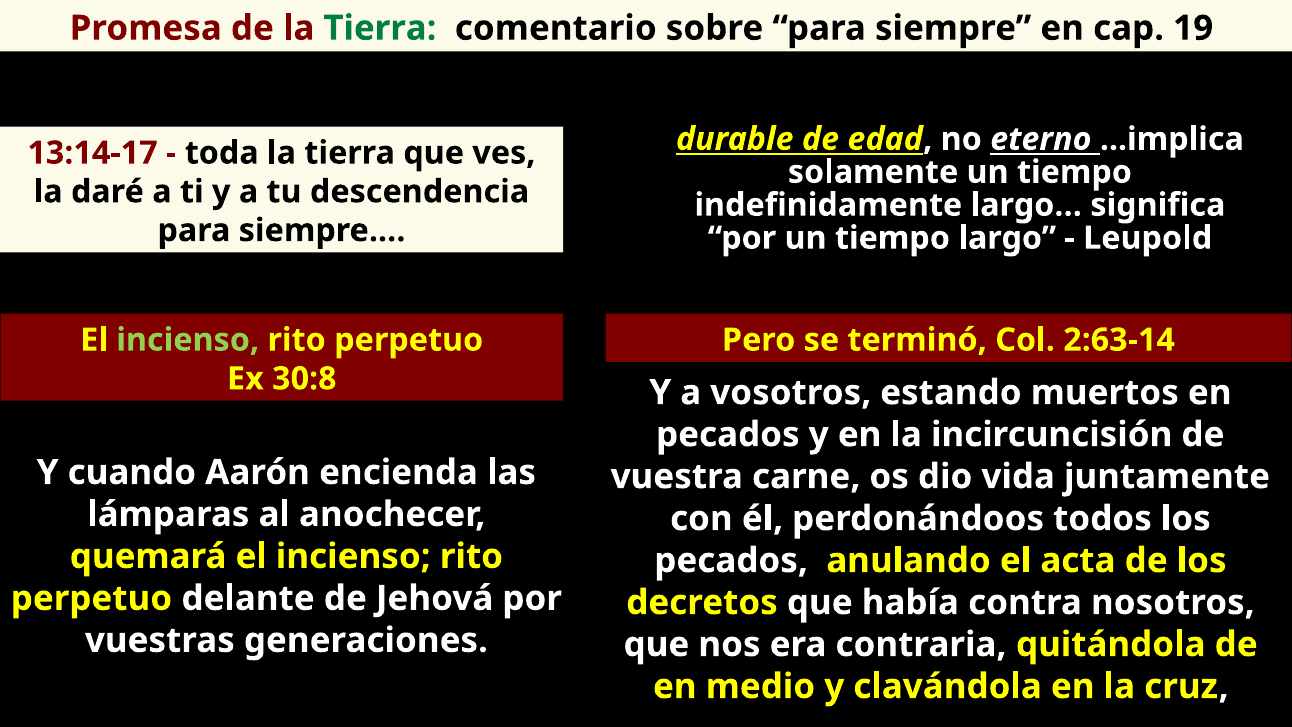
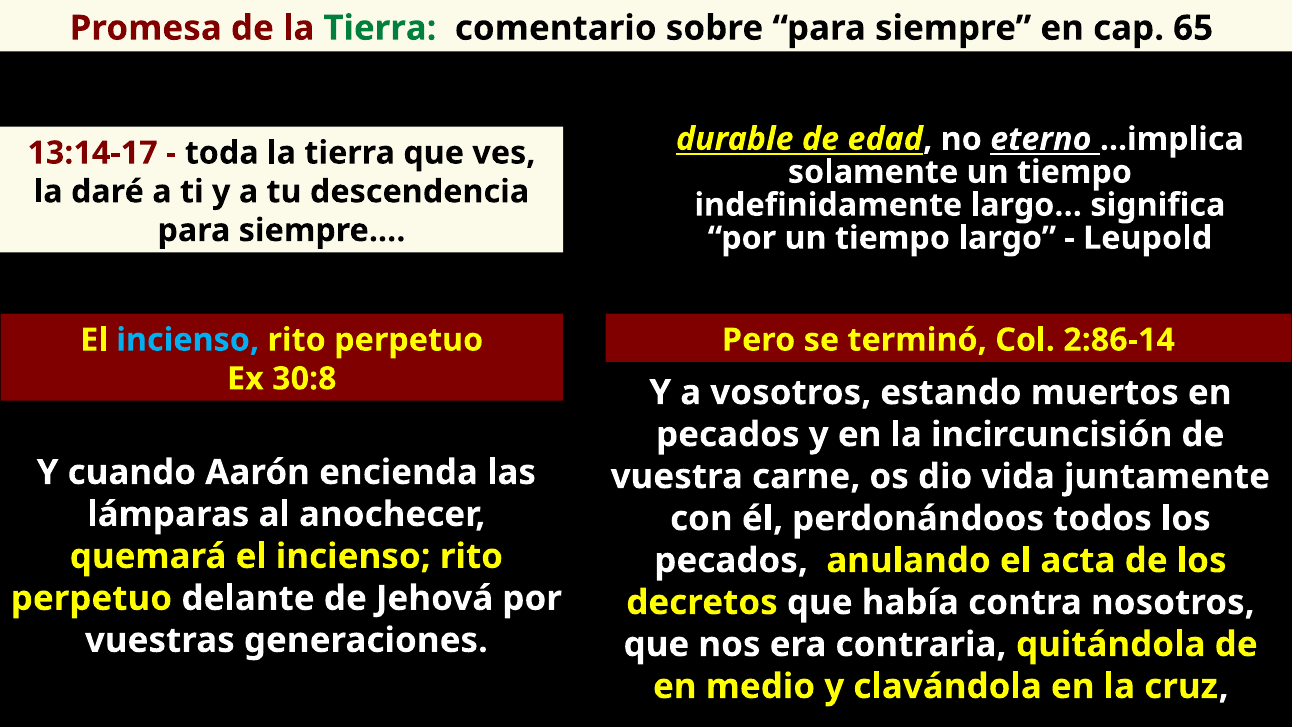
19: 19 -> 65
incienso at (188, 340) colour: light green -> light blue
2:63-14: 2:63-14 -> 2:86-14
